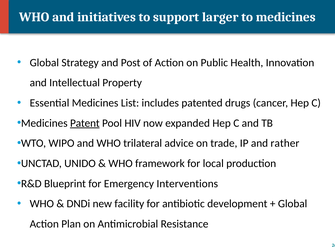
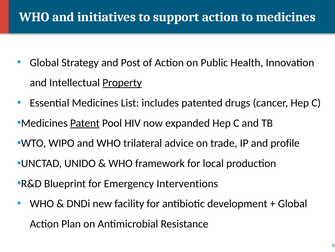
support larger: larger -> action
Property underline: none -> present
rather: rather -> profile
